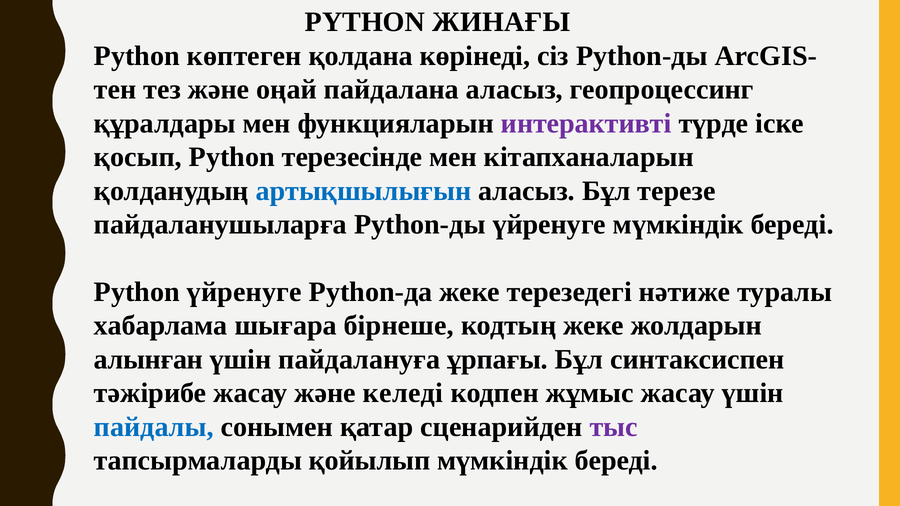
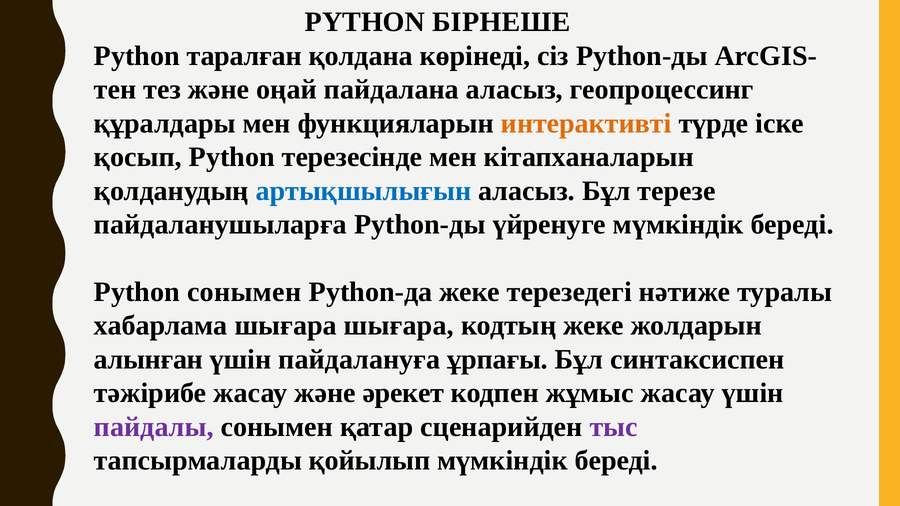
ЖИНАҒЫ: ЖИНАҒЫ -> БІРНЕШЕ
көптеген: көптеген -> таралған
интерактивті colour: purple -> orange
Python үйренуге: үйренуге -> сонымен
шығара бірнеше: бірнеше -> шығара
келеді: келеді -> әрекет
пайдалы colour: blue -> purple
